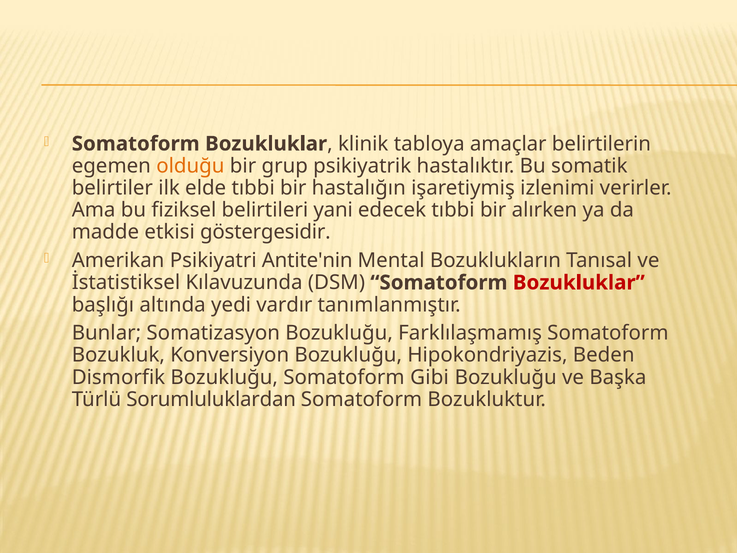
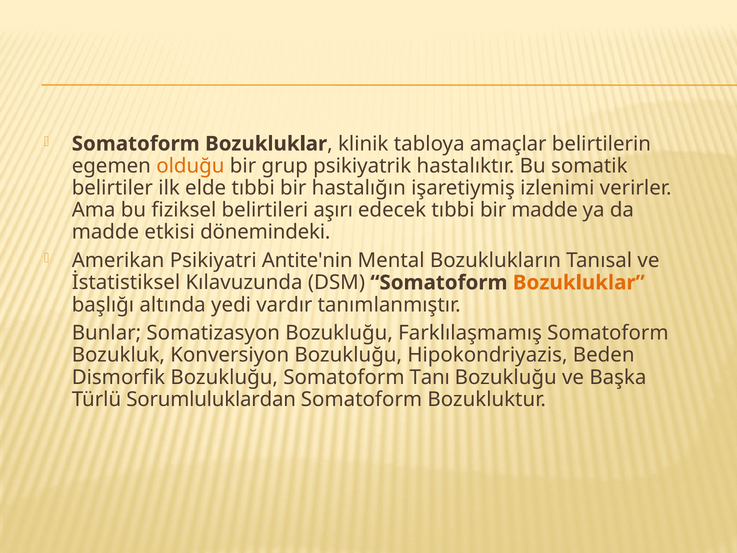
yani: yani -> aşırı
bir alırken: alırken -> madde
göstergesidir: göstergesidir -> dönemindeki
Bozukluklar at (579, 282) colour: red -> orange
Gibi: Gibi -> Tanı
